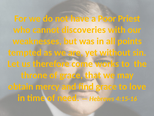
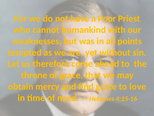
discoveries: discoveries -> humankind
works: works -> ahead
